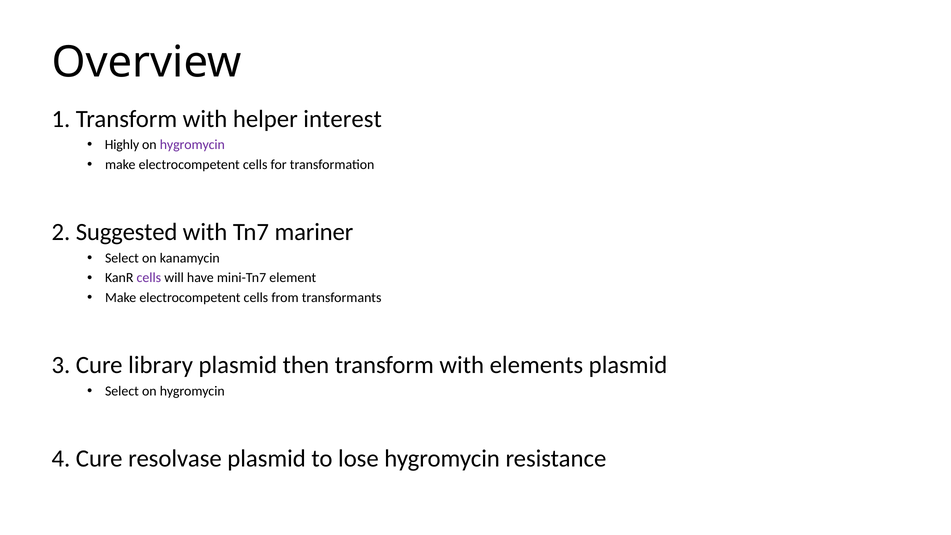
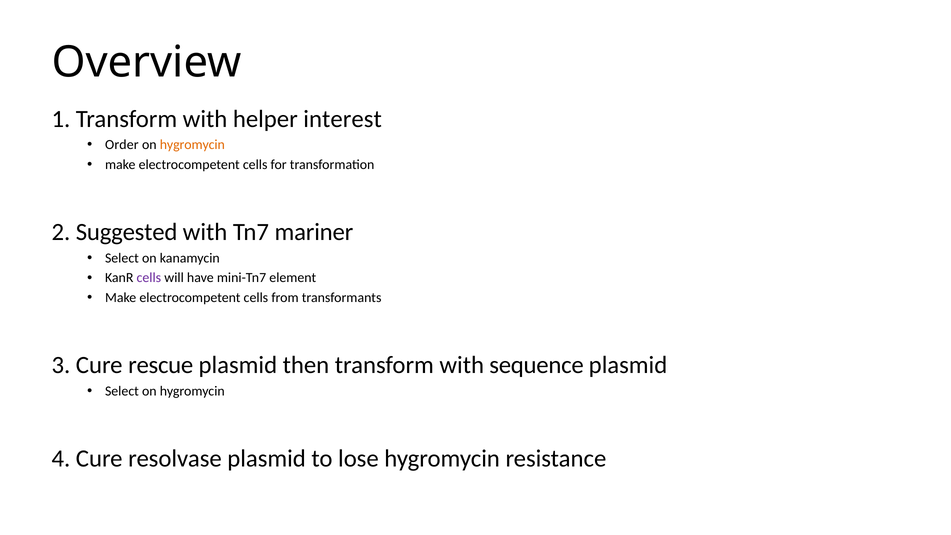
Highly: Highly -> Order
hygromycin at (192, 145) colour: purple -> orange
library: library -> rescue
elements: elements -> sequence
